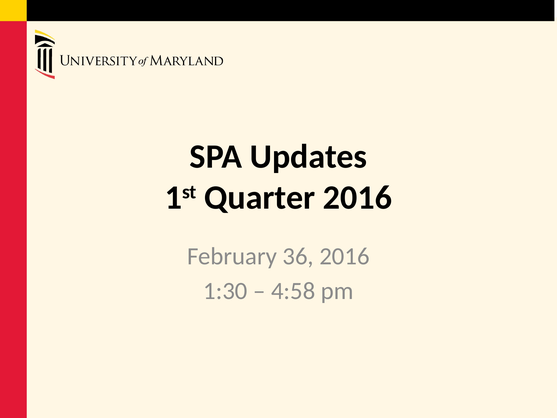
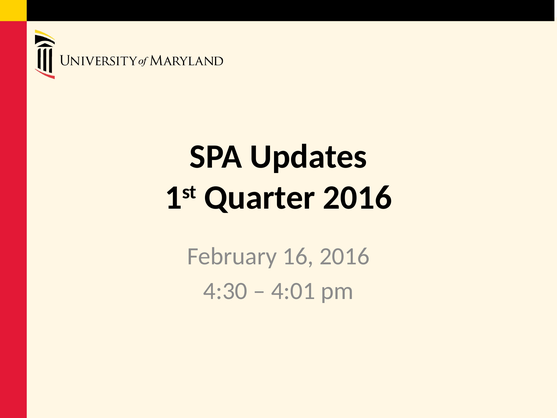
36: 36 -> 16
1:30: 1:30 -> 4:30
4:58: 4:58 -> 4:01
